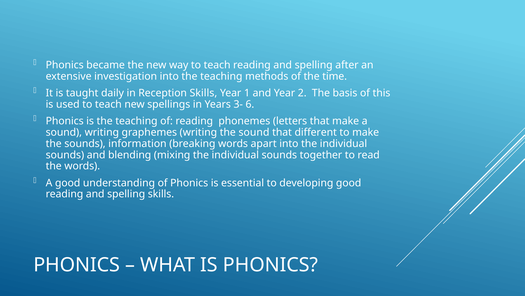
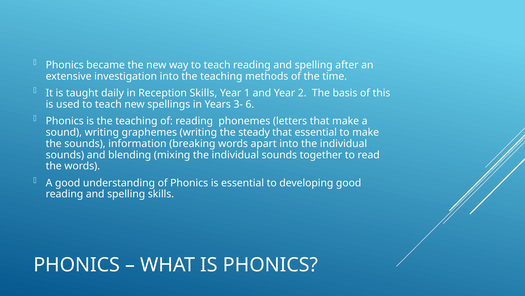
the sound: sound -> steady
that different: different -> essential
